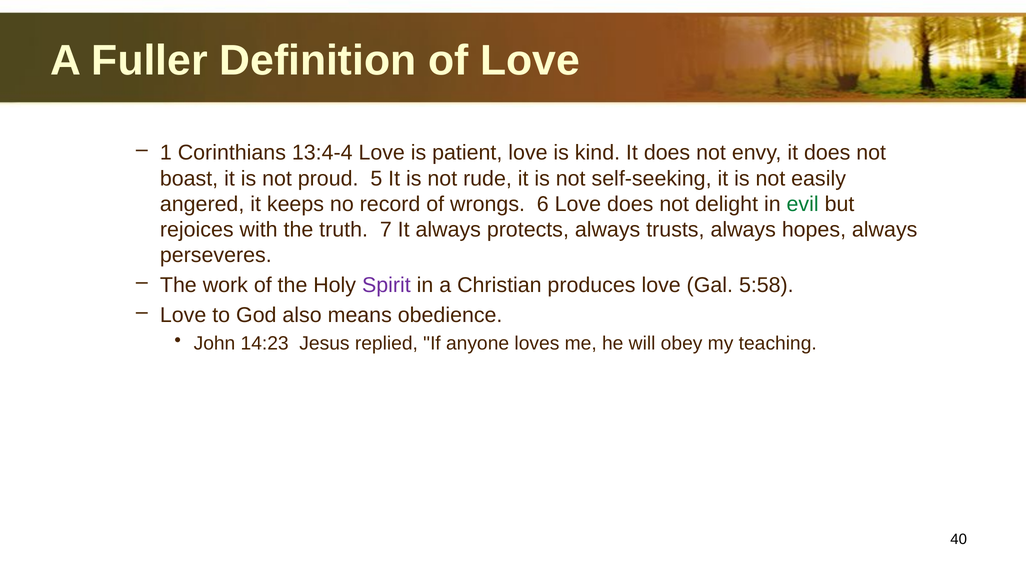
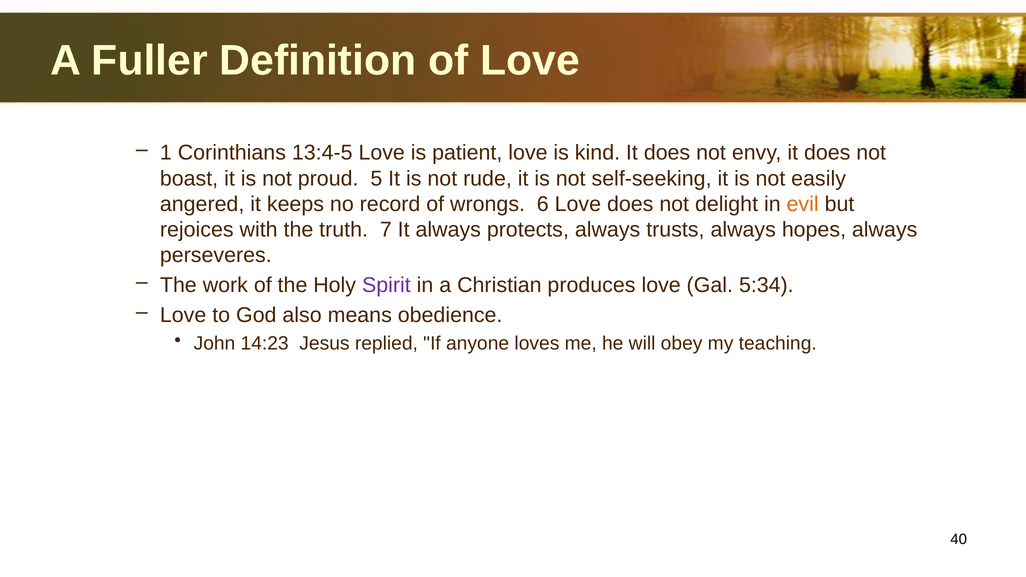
13:4-4: 13:4-4 -> 13:4-5
evil colour: green -> orange
5:58: 5:58 -> 5:34
